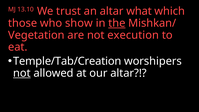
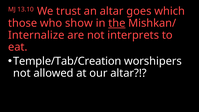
what: what -> goes
Vegetation: Vegetation -> Internalize
execution: execution -> interprets
not at (22, 73) underline: present -> none
